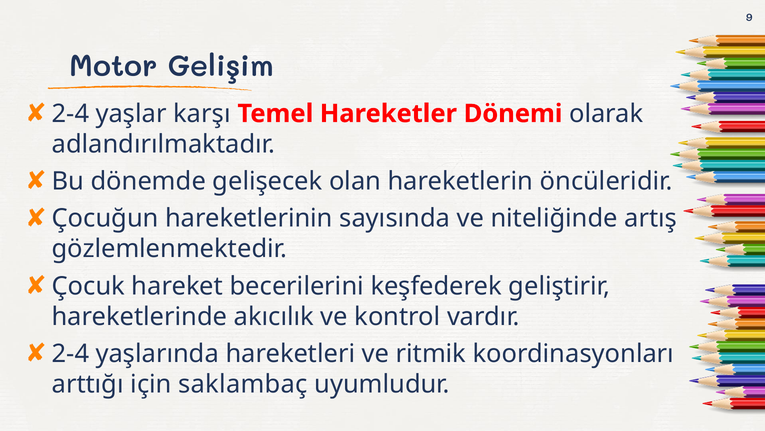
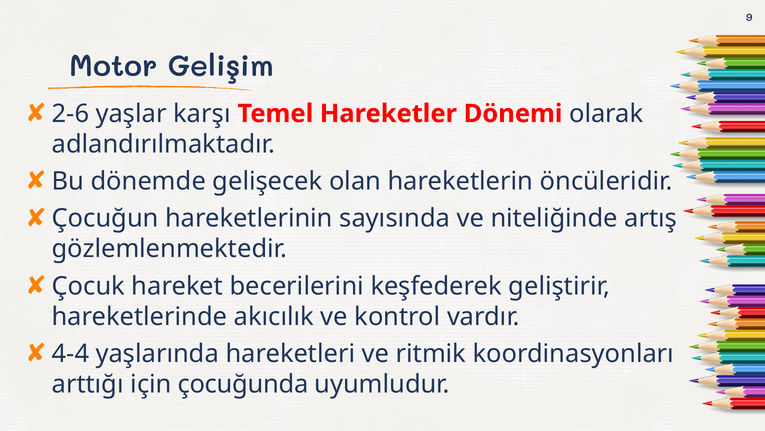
2-4 at (70, 113): 2-4 -> 2-6
2-4 at (70, 353): 2-4 -> 4-4
saklambaç: saklambaç -> çocuğunda
